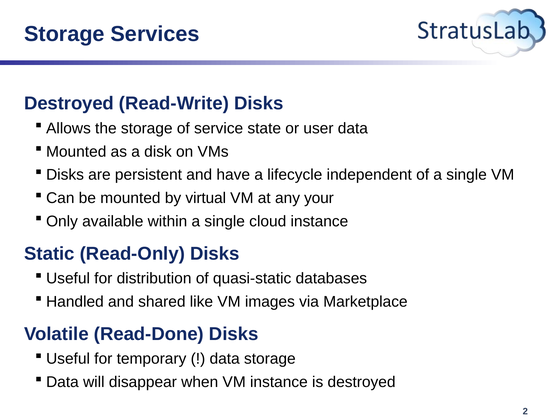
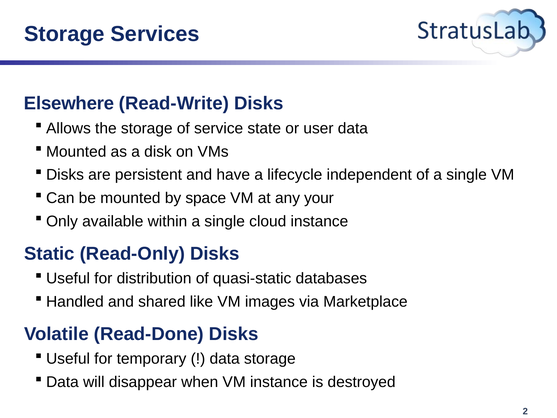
Destroyed at (69, 103): Destroyed -> Elsewhere
virtual: virtual -> space
